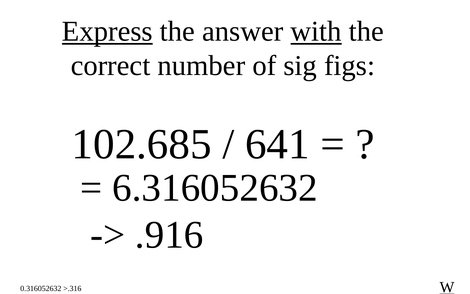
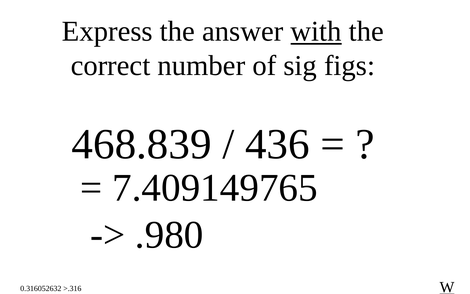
Express underline: present -> none
102.685: 102.685 -> 468.839
641: 641 -> 436
6.316052632: 6.316052632 -> 7.409149765
.916: .916 -> .980
